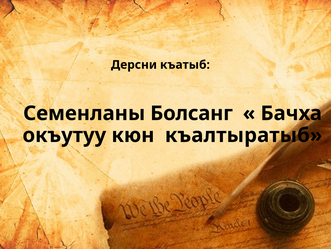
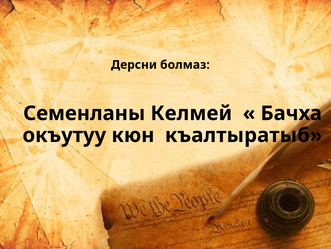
къатыб: къатыб -> болмаз
Болсанг: Болсанг -> Келмей
